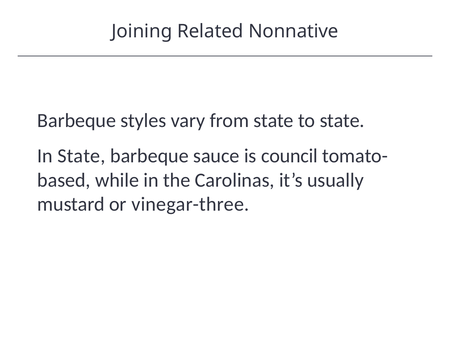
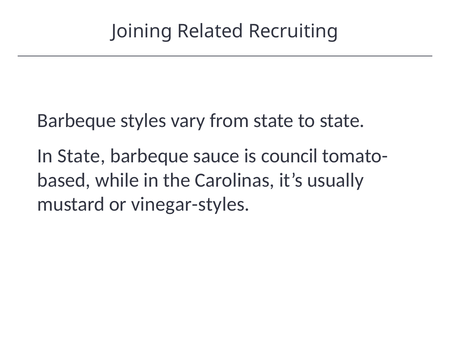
Nonnative: Nonnative -> Recruiting
vinegar-three: vinegar-three -> vinegar-styles
